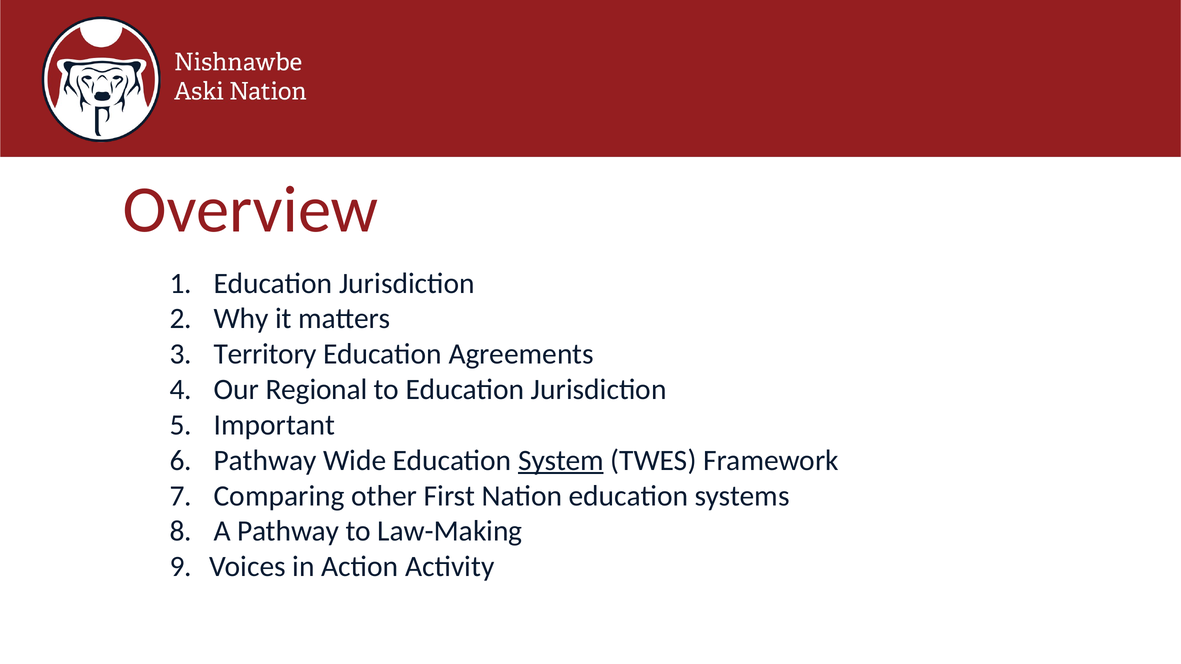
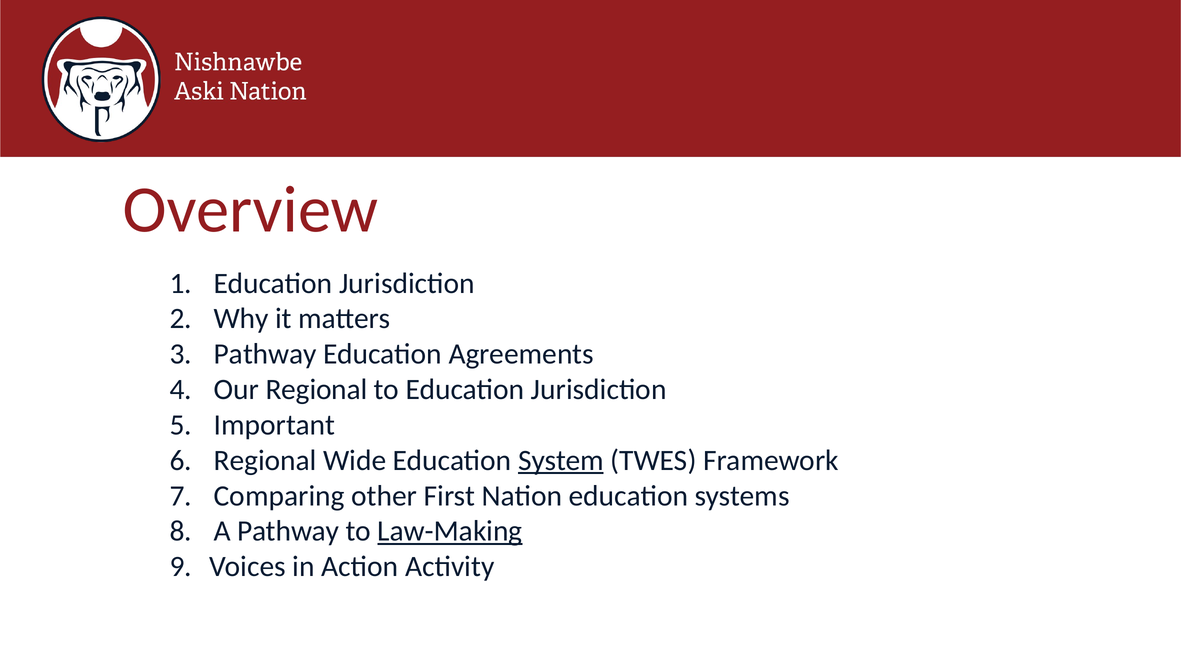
Territory at (265, 354): Territory -> Pathway
Pathway at (265, 461): Pathway -> Regional
Law-Making underline: none -> present
